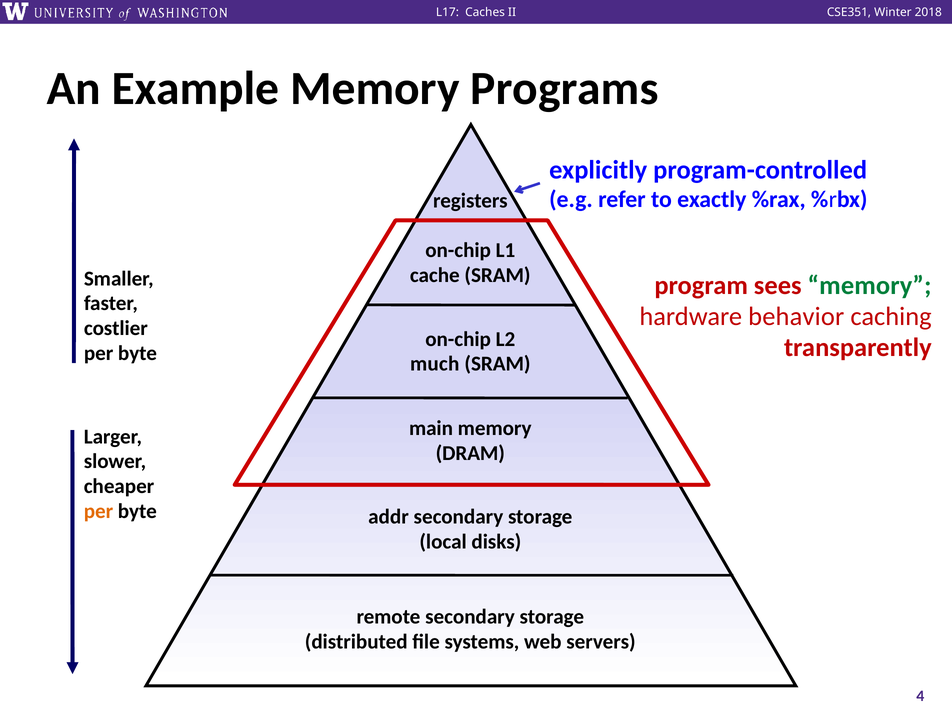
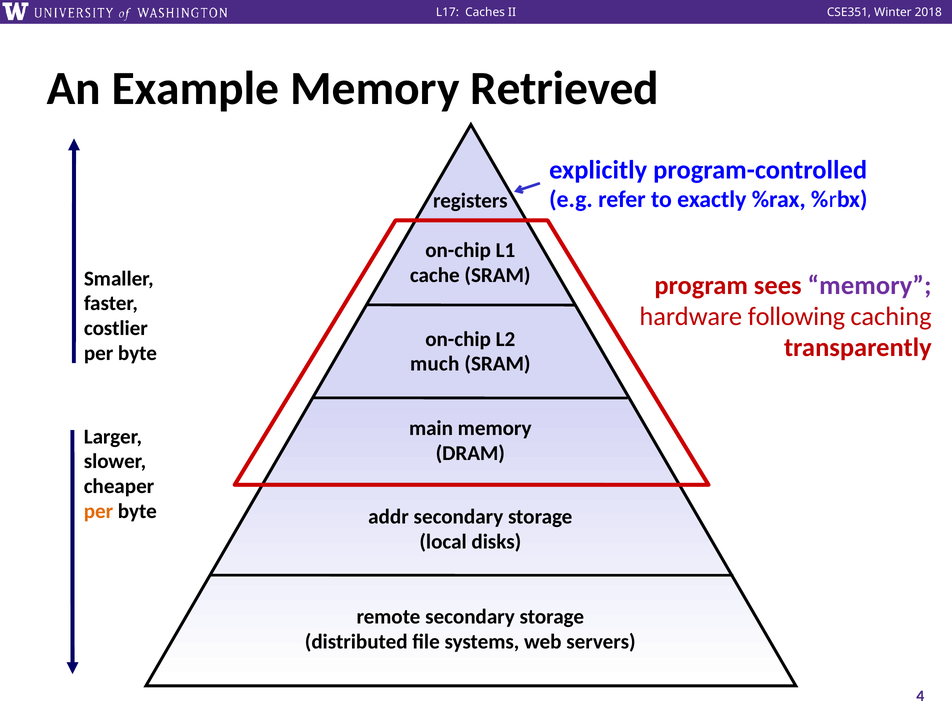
Programs: Programs -> Retrieved
memory at (869, 285) colour: green -> purple
behavior: behavior -> following
